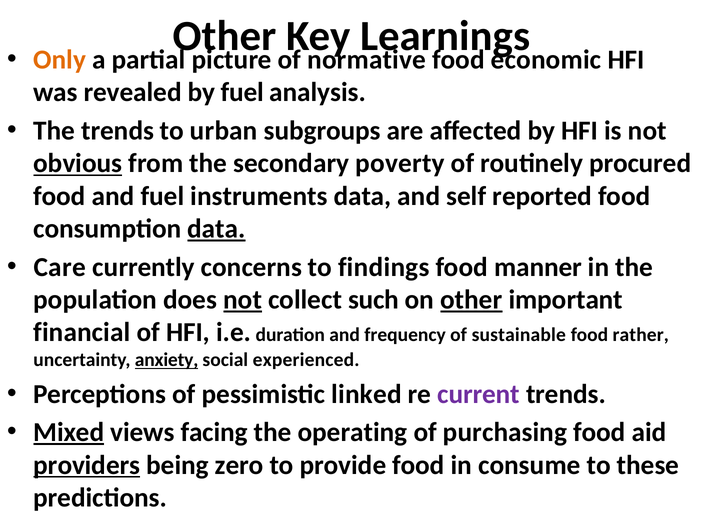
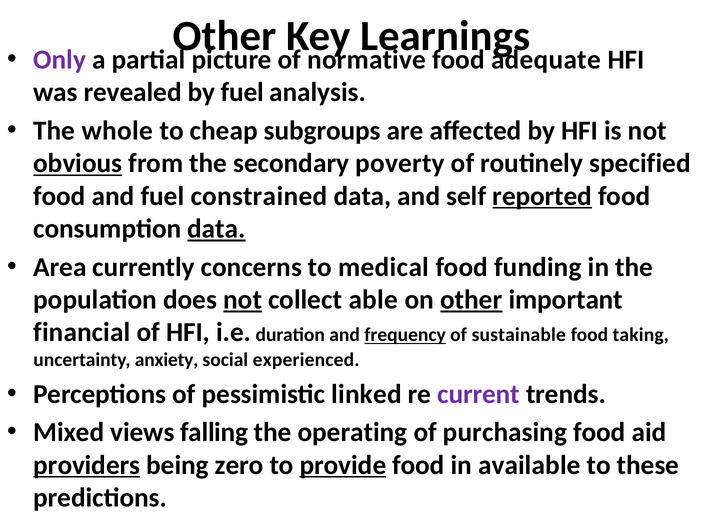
Only colour: orange -> purple
economic: economic -> adequate
The trends: trends -> whole
urban: urban -> cheap
procured: procured -> specified
instruments: instruments -> constrained
reported underline: none -> present
Care: Care -> Area
findings: findings -> medical
manner: manner -> funding
such: such -> able
frequency underline: none -> present
rather: rather -> taking
anxiety underline: present -> none
Mixed underline: present -> none
facing: facing -> falling
provide underline: none -> present
consume: consume -> available
